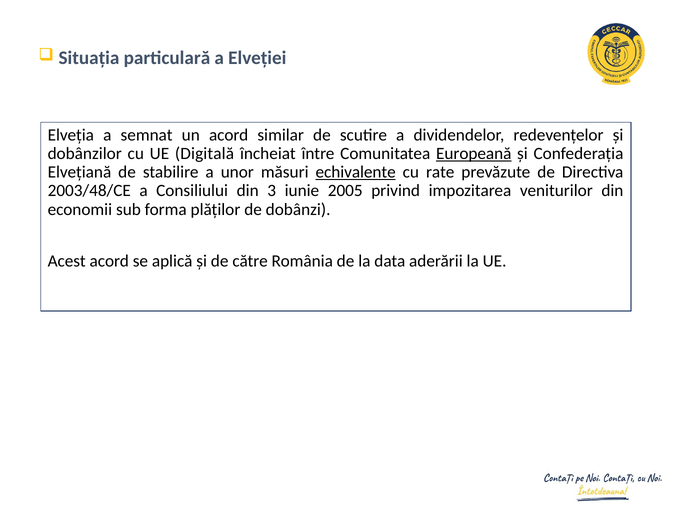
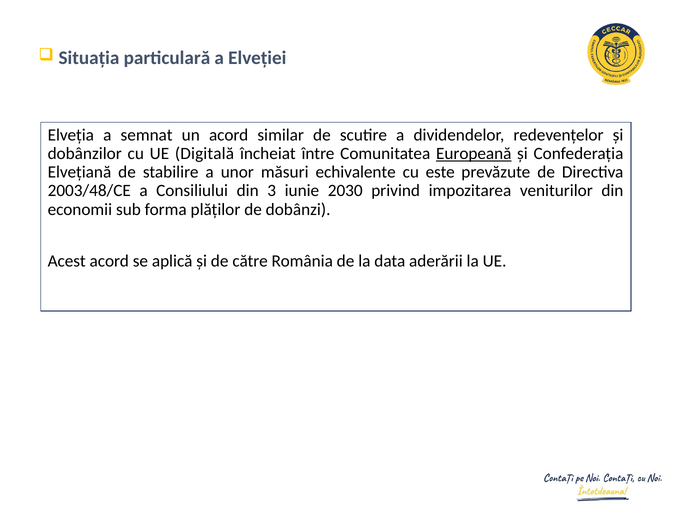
echivalente underline: present -> none
rate: rate -> este
2005: 2005 -> 2030
